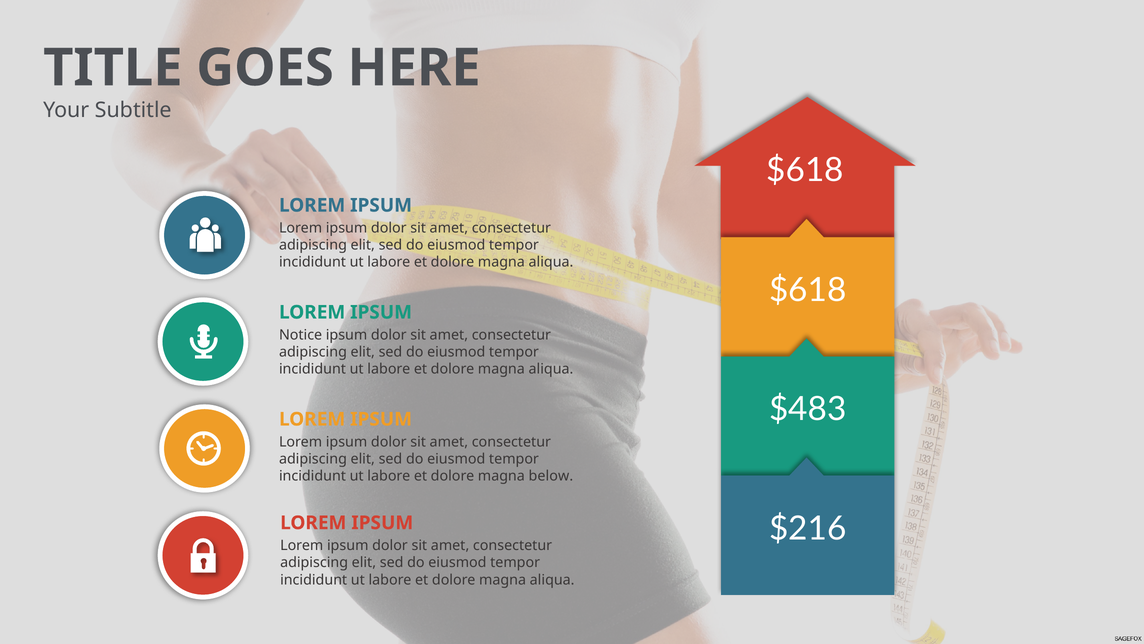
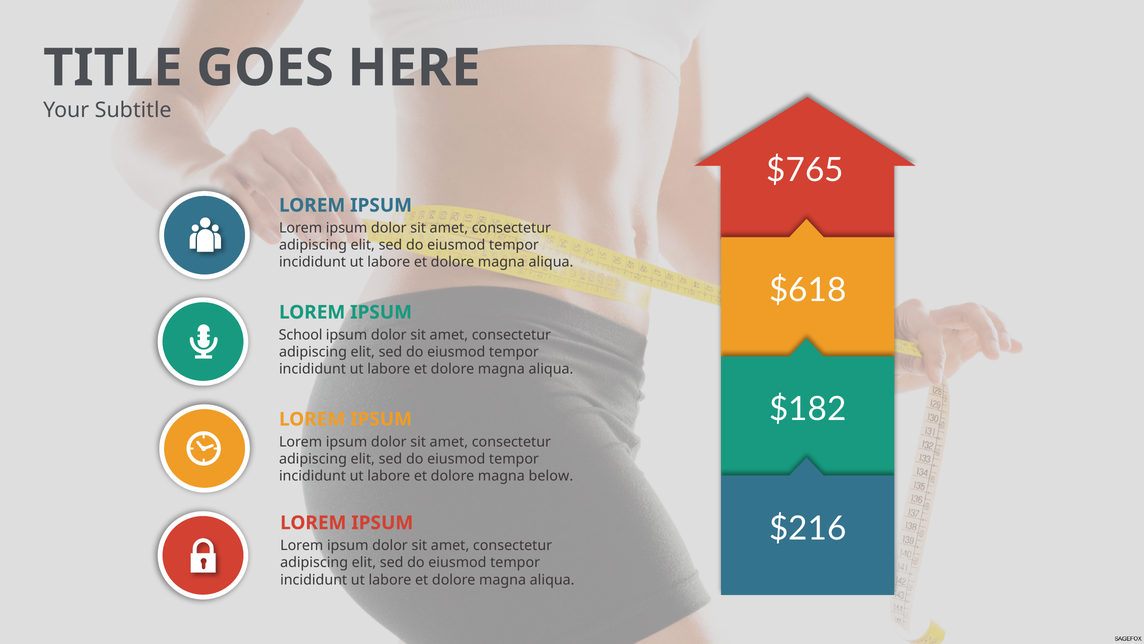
$618 at (805, 170): $618 -> $765
Notice: Notice -> School
$483: $483 -> $182
